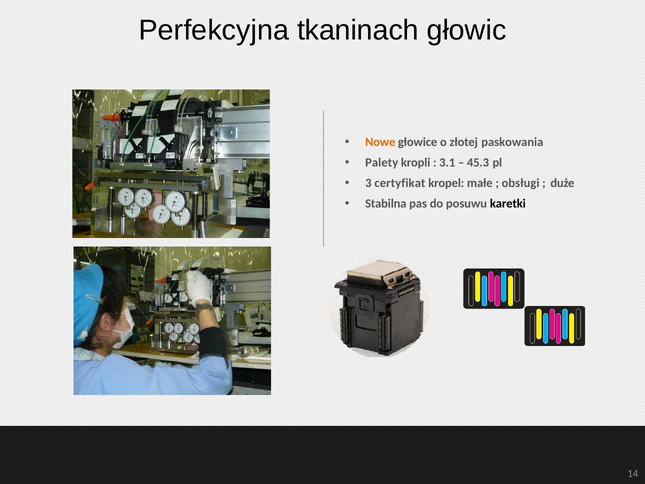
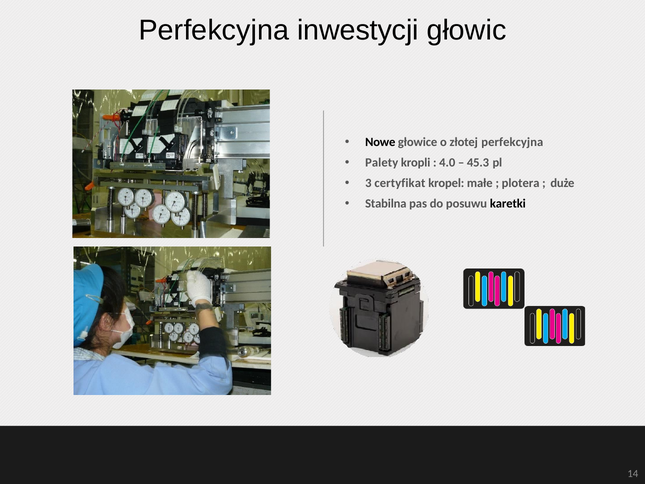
tkaninach: tkaninach -> inwestycji
Nowe colour: orange -> black
złotej paskowania: paskowania -> perfekcyjna
3.1: 3.1 -> 4.0
obsługi: obsługi -> plotera
